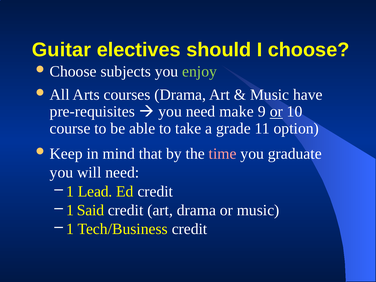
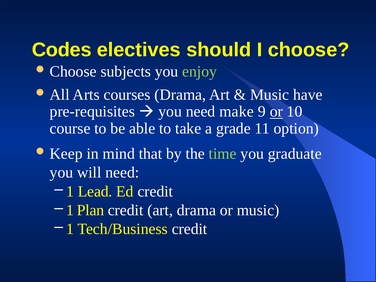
Guitar: Guitar -> Codes
time colour: pink -> light green
Said: Said -> Plan
